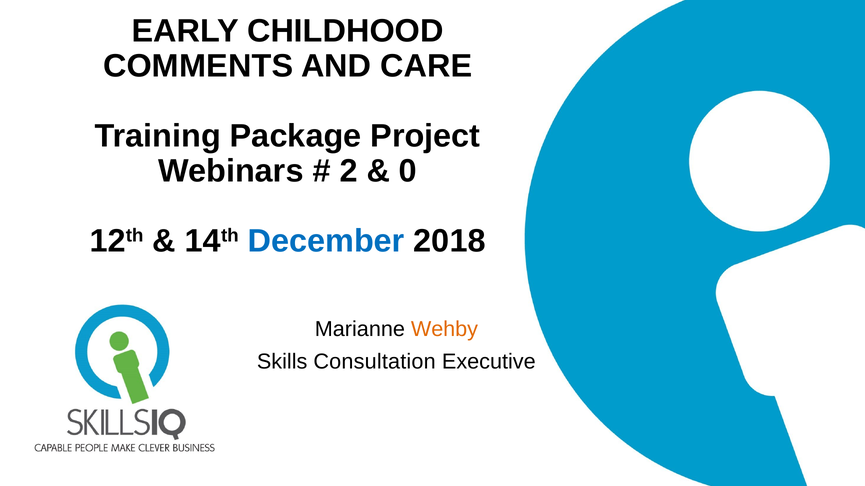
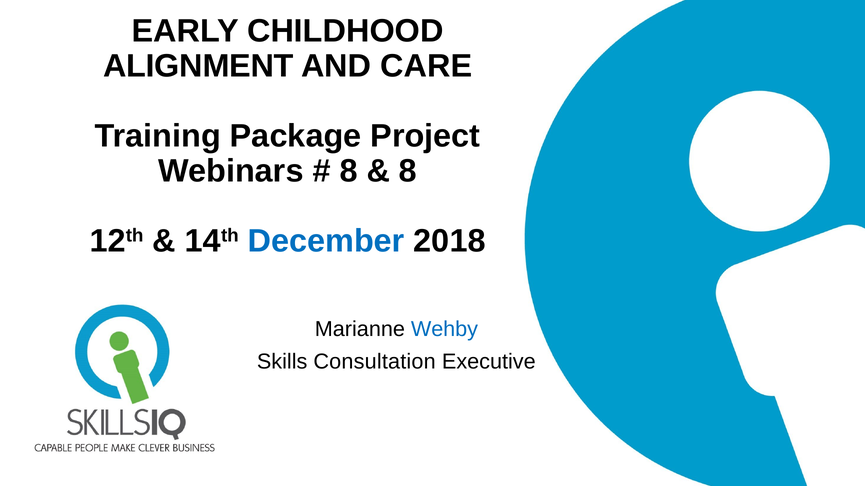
COMMENTS: COMMENTS -> ALIGNMENT
2 at (349, 171): 2 -> 8
0 at (408, 171): 0 -> 8
Wehby colour: orange -> blue
